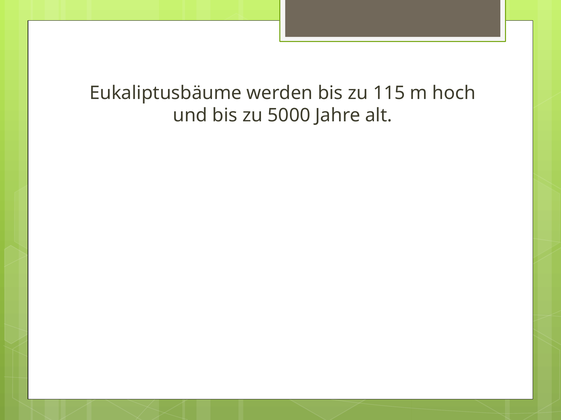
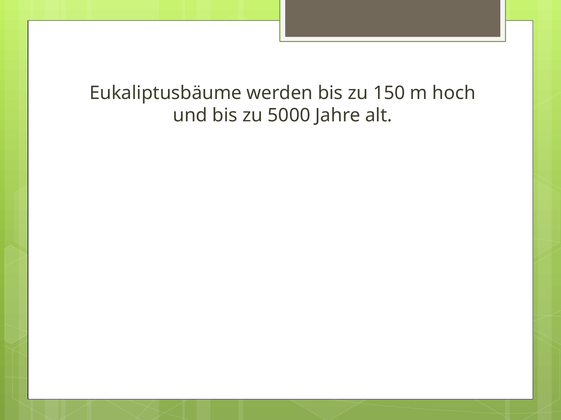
115: 115 -> 150
